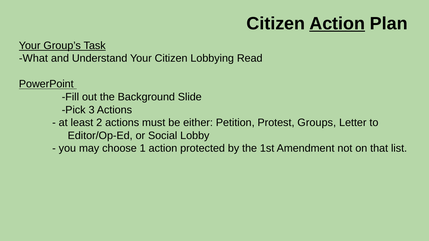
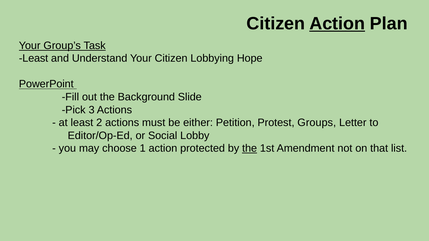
What at (33, 58): What -> Least
Read: Read -> Hope
the at (250, 149) underline: none -> present
